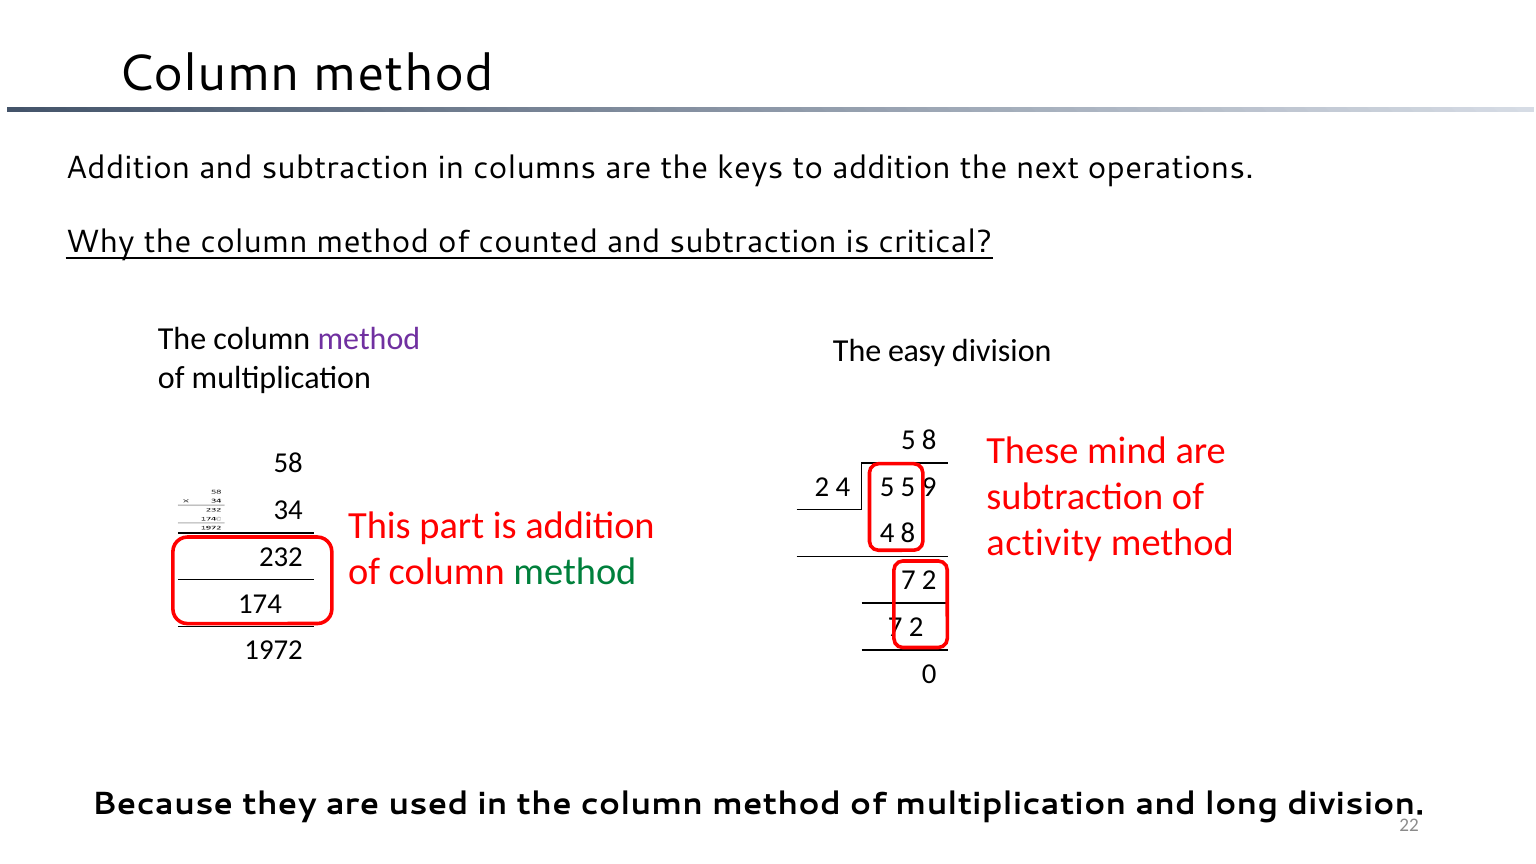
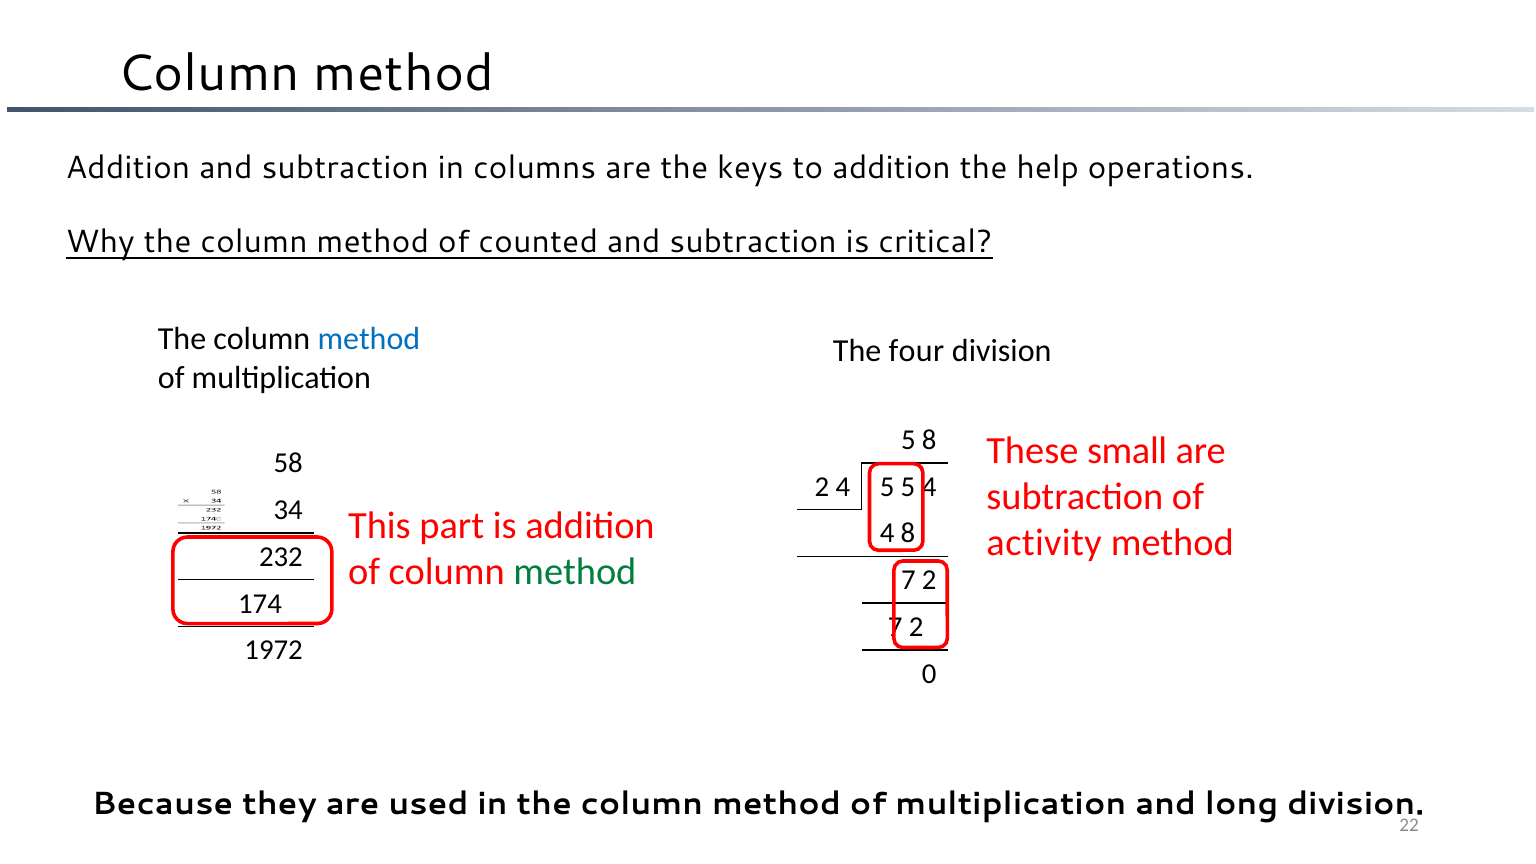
next: next -> help
method at (369, 339) colour: purple -> blue
easy: easy -> four
mind: mind -> small
5 9: 9 -> 4
